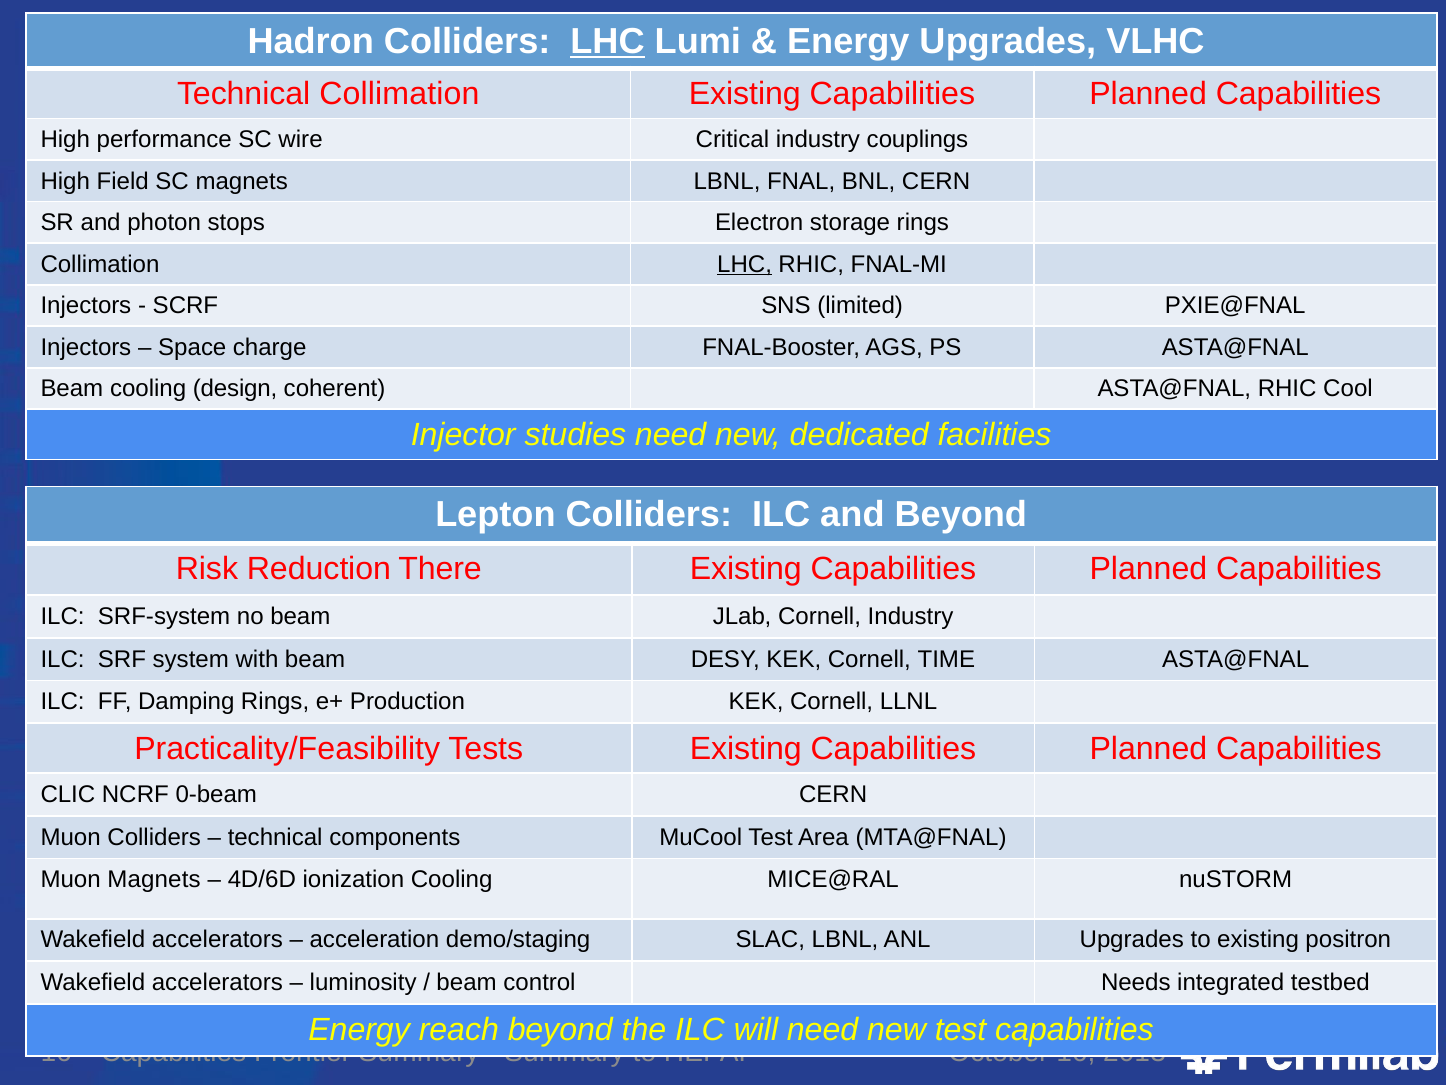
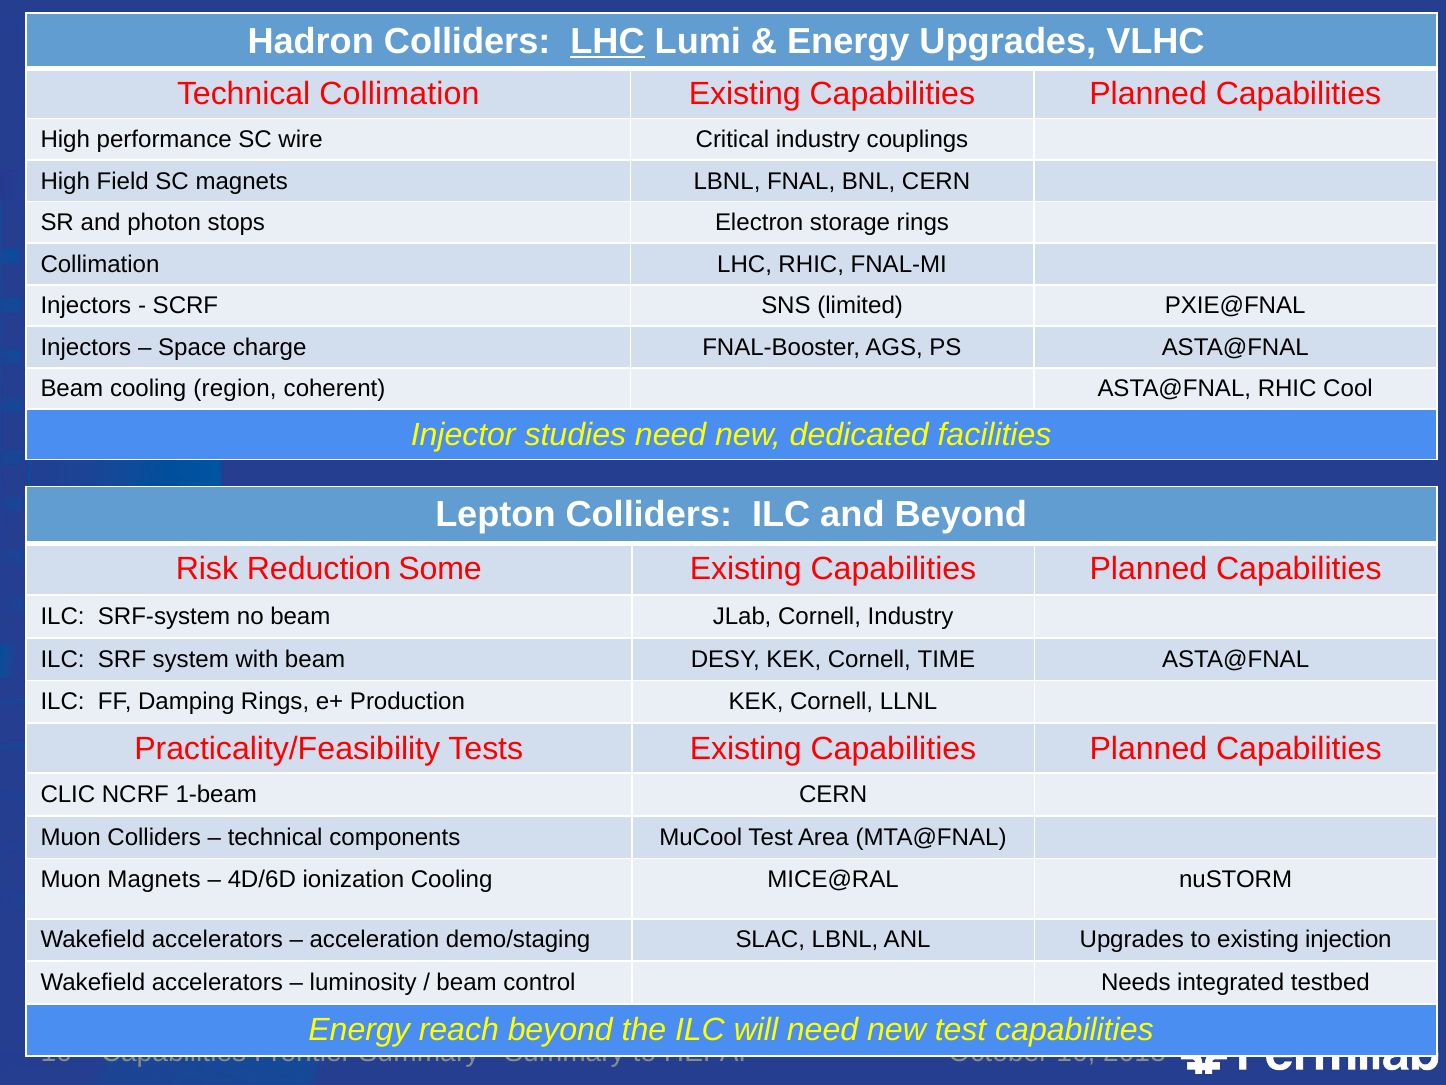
LHC at (745, 264) underline: present -> none
design: design -> region
There: There -> Some
0-beam: 0-beam -> 1-beam
positron: positron -> injection
